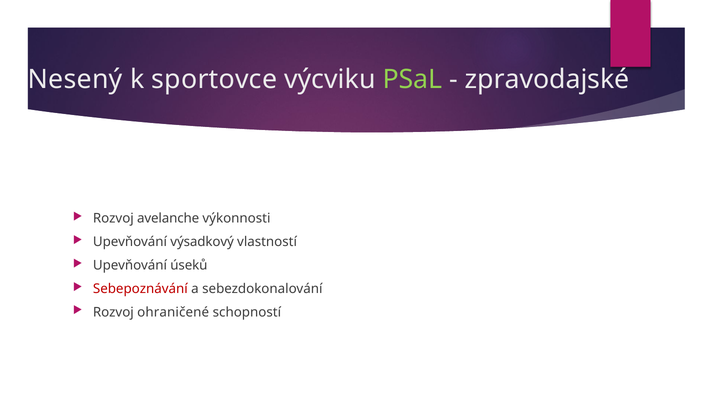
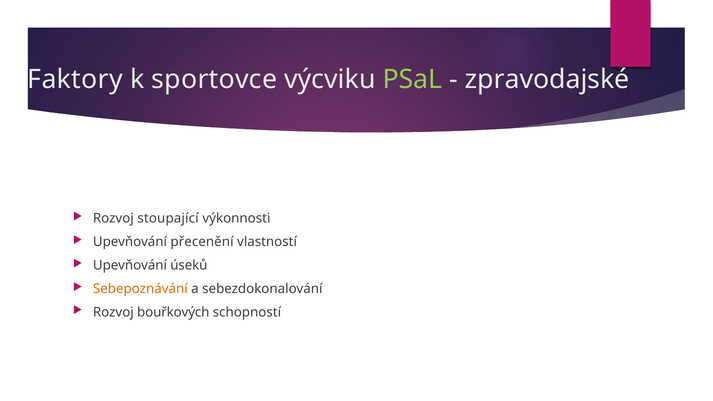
Nesený: Nesený -> Faktory
avelanche: avelanche -> stoupající
výsadkový: výsadkový -> přecenění
Sebepoznávání colour: red -> orange
ohraničené: ohraničené -> bouřkových
